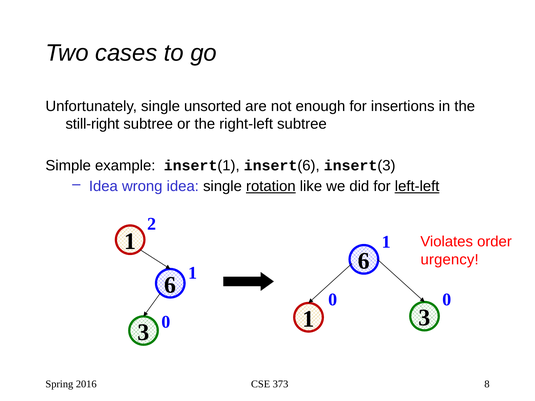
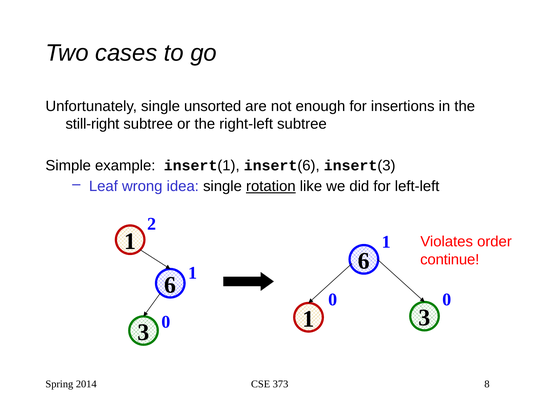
Idea at (103, 187): Idea -> Leaf
left-left underline: present -> none
urgency: urgency -> continue
2016: 2016 -> 2014
